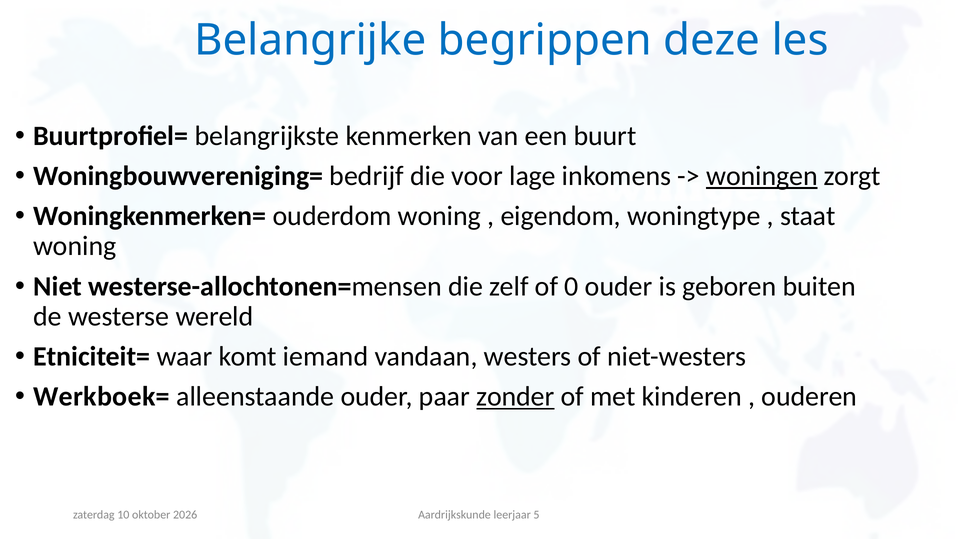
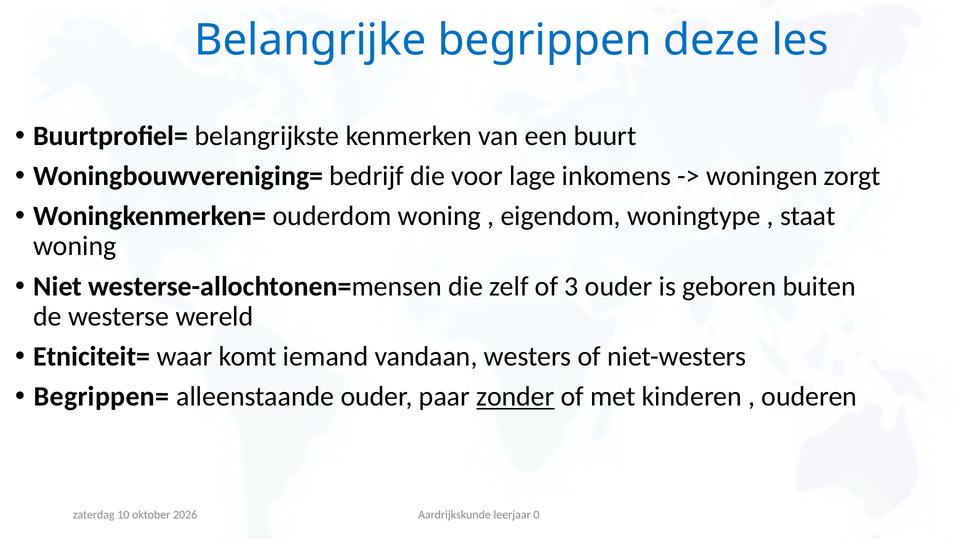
woningen underline: present -> none
0: 0 -> 3
Werkboek=: Werkboek= -> Begrippen=
5: 5 -> 0
